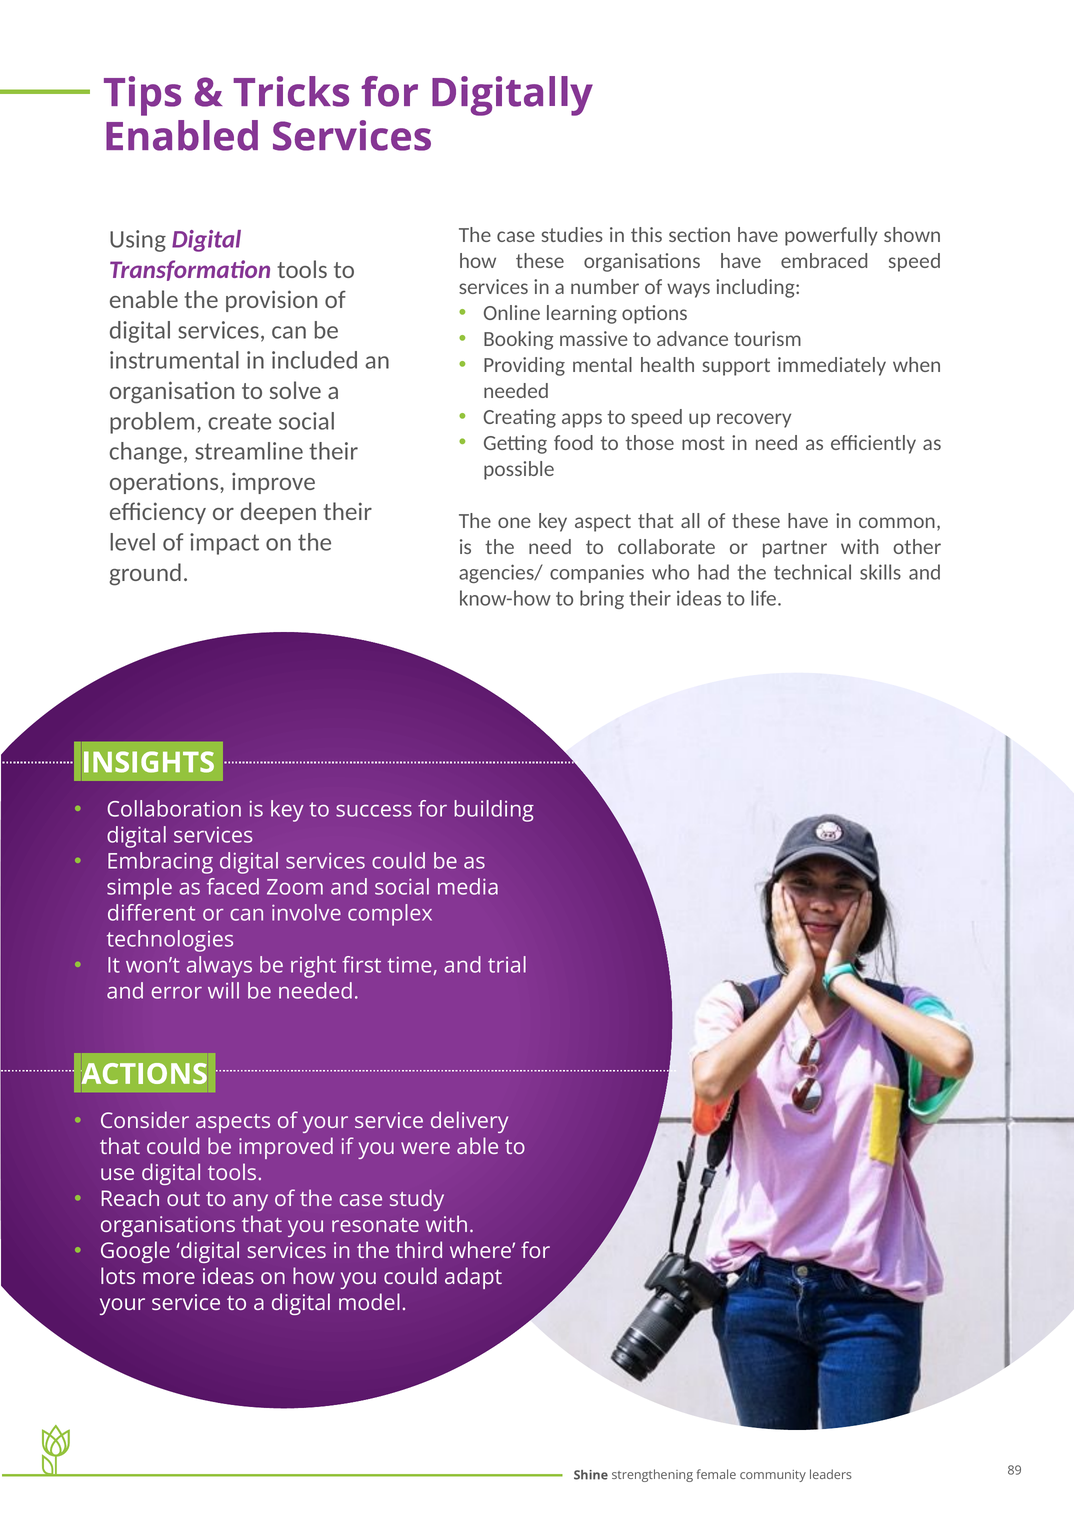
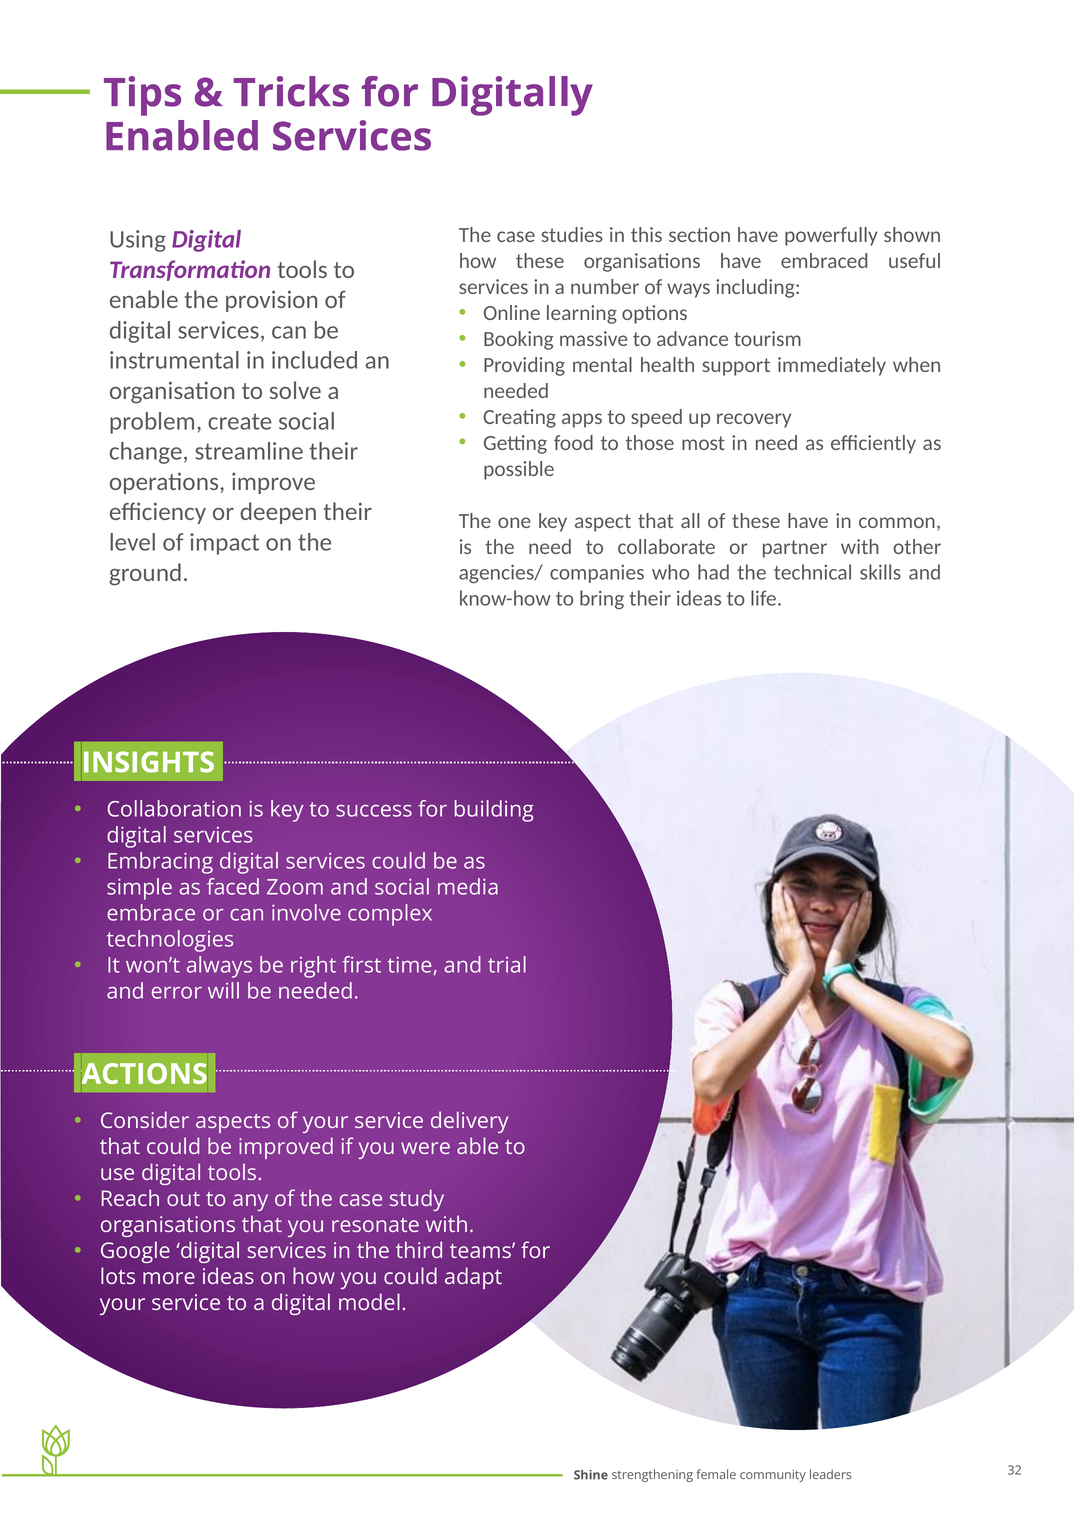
embraced speed: speed -> useful
different: different -> embrace
where: where -> teams
89: 89 -> 32
